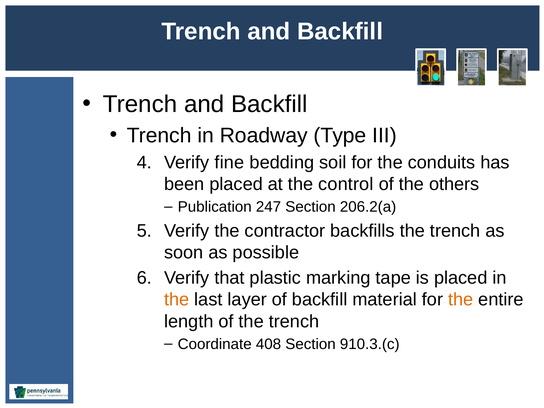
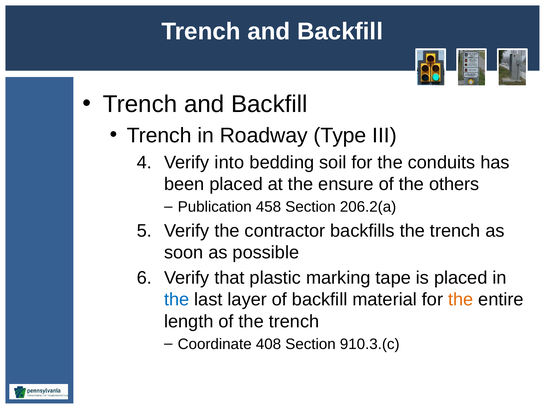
fine: fine -> into
control: control -> ensure
247: 247 -> 458
the at (177, 300) colour: orange -> blue
